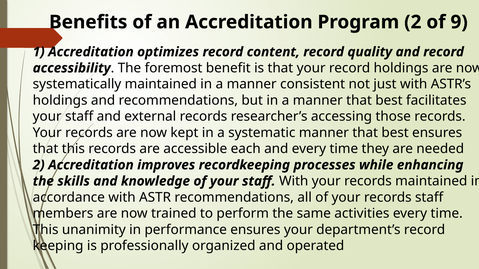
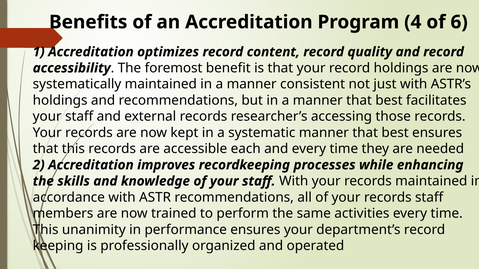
Program 2: 2 -> 4
9: 9 -> 6
